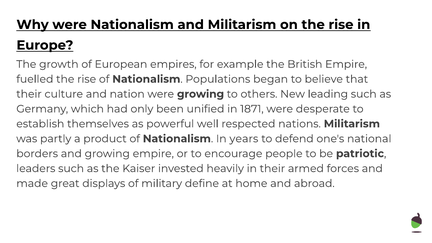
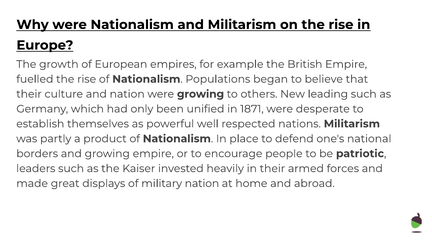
years: years -> place
military define: define -> nation
